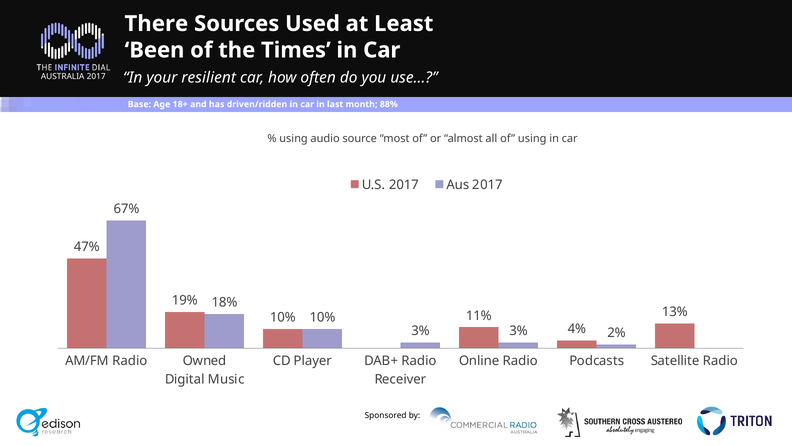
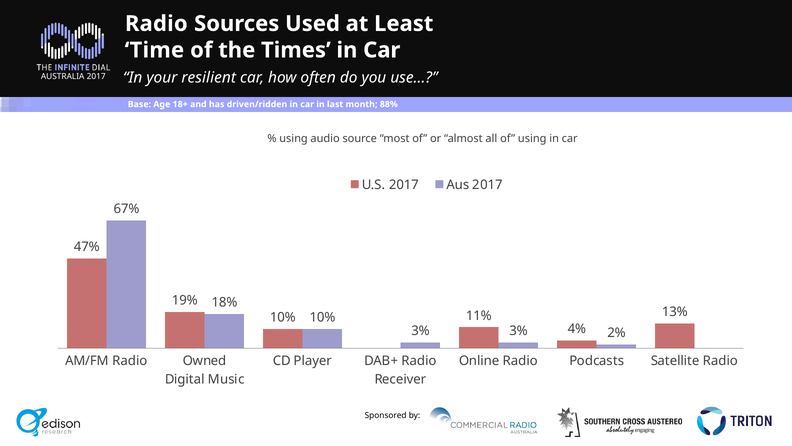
There at (156, 24): There -> Radio
Been: Been -> Time
